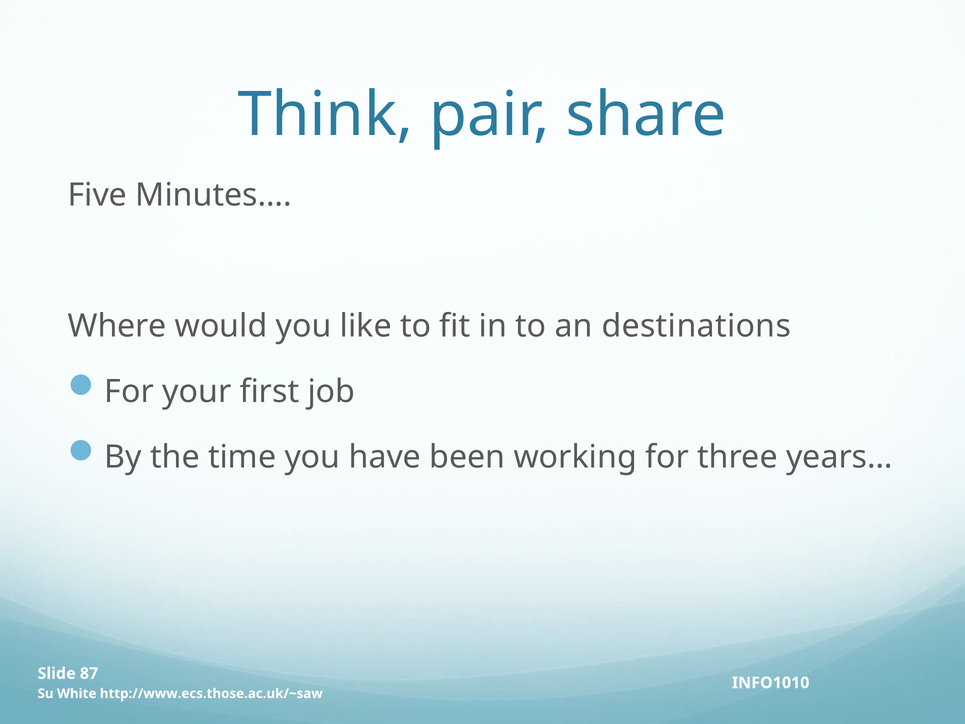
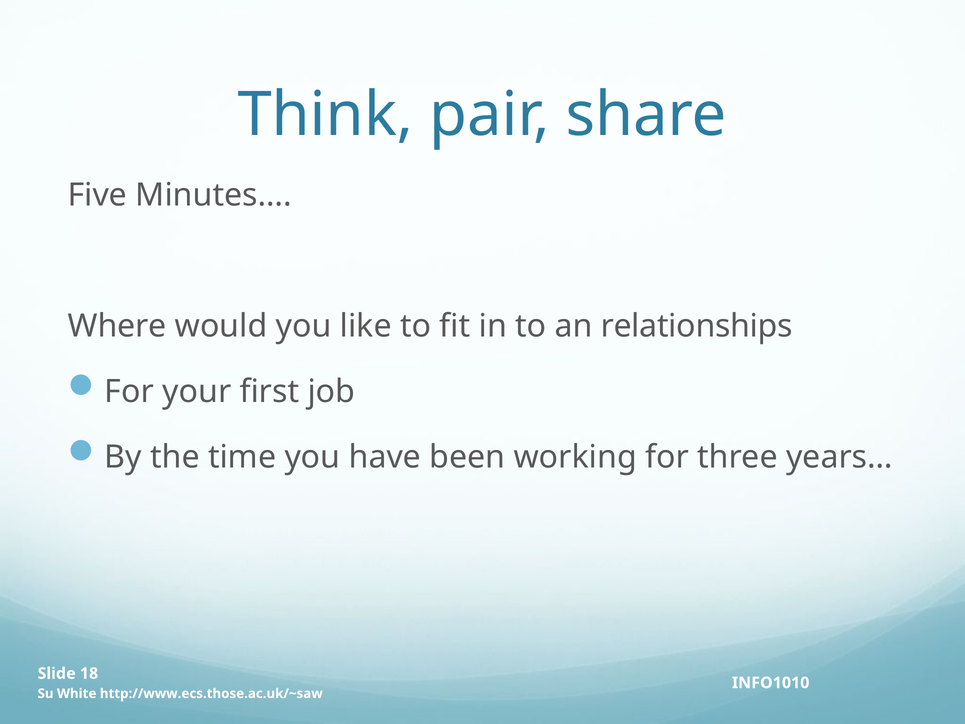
destinations: destinations -> relationships
87: 87 -> 18
